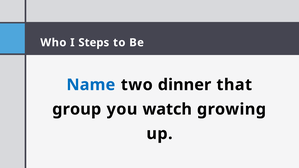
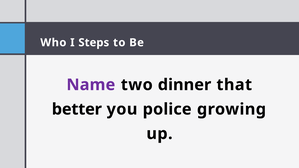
Name colour: blue -> purple
group: group -> better
watch: watch -> police
